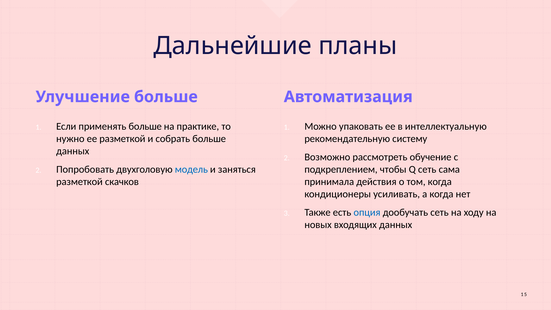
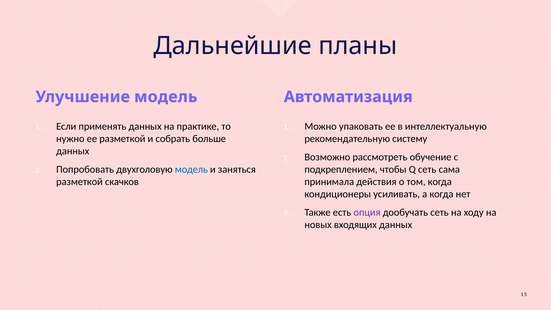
Улучшение больше: больше -> модель
применять больше: больше -> данных
опция colour: blue -> purple
